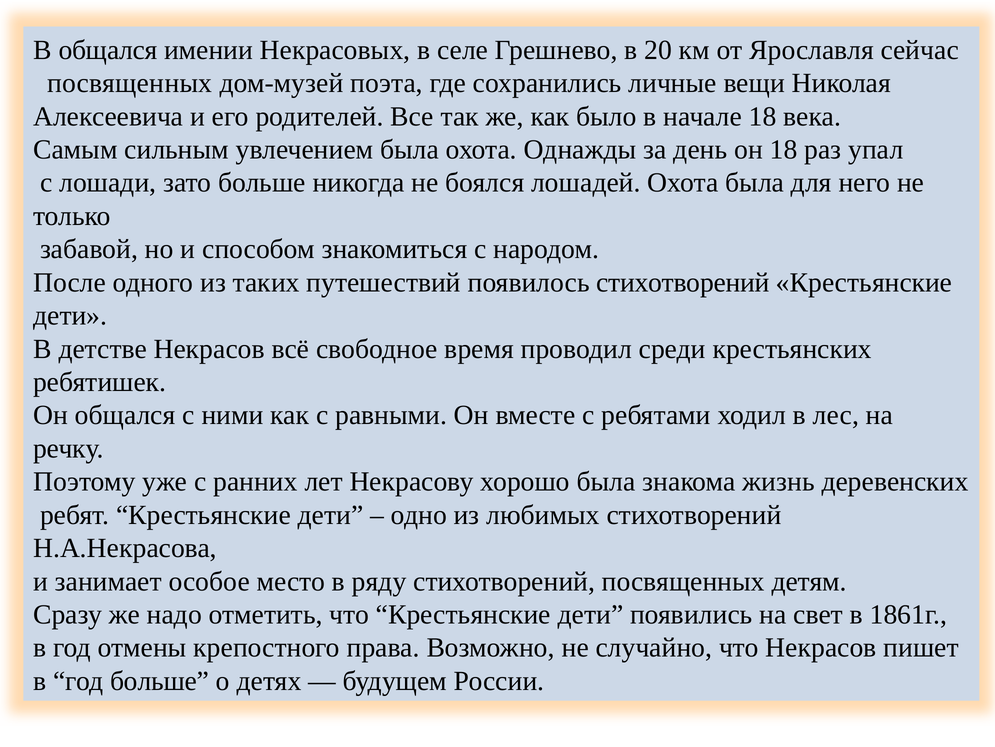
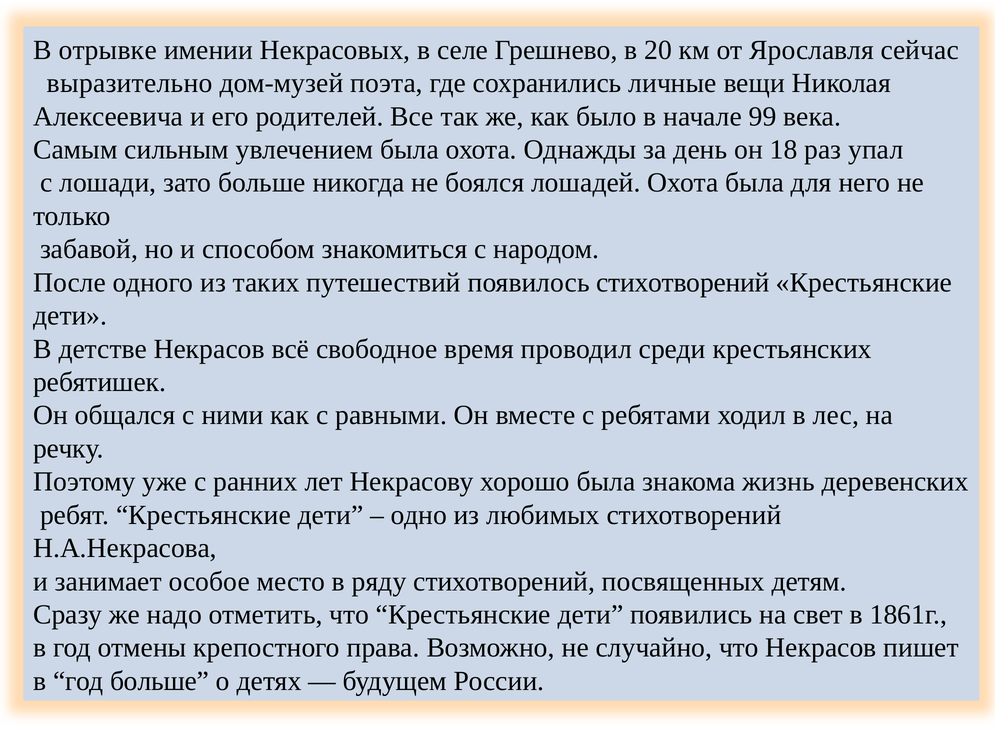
В общался: общался -> отрывке
посвященных at (130, 83): посвященных -> выразительно
начале 18: 18 -> 99
